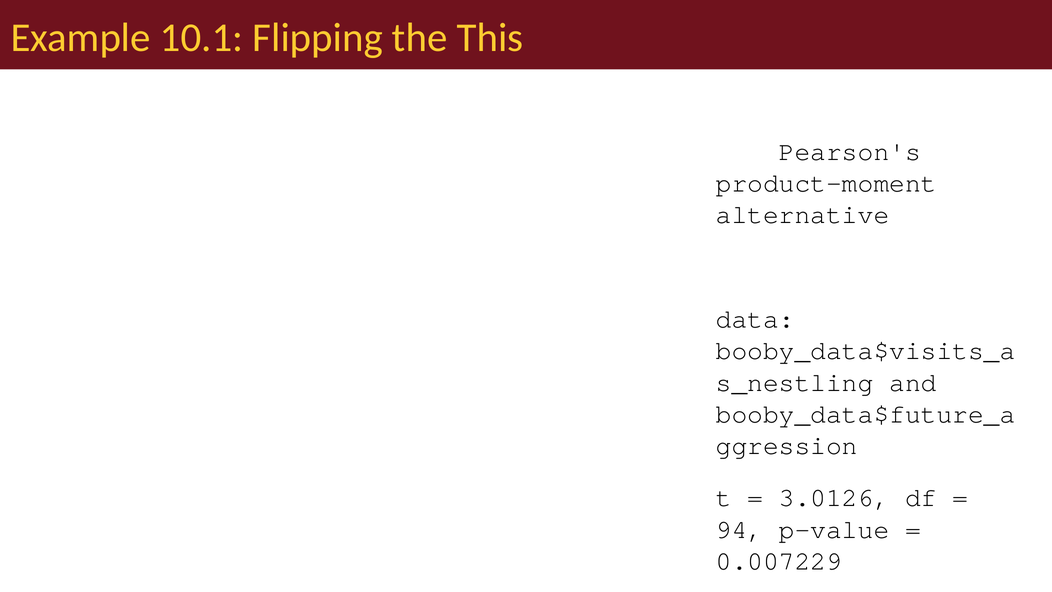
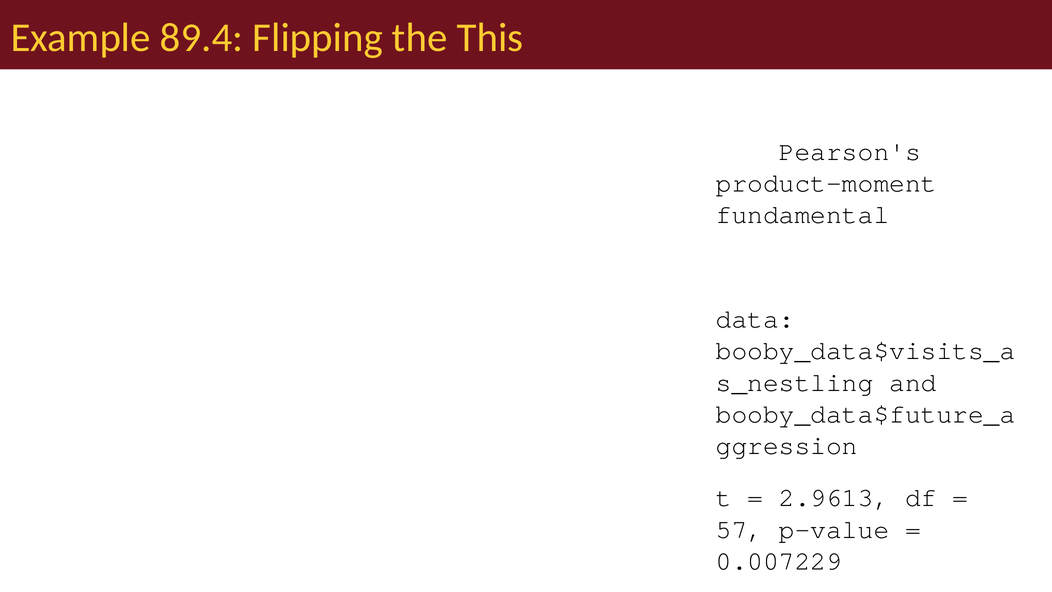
10.1: 10.1 -> 89.4
alternative at (803, 215): alternative -> fundamental
3.0126: 3.0126 -> 2.9613
94: 94 -> 57
